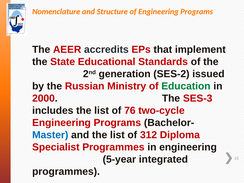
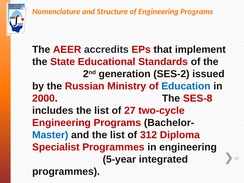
Education colour: green -> blue
SES-3: SES-3 -> SES-8
76: 76 -> 27
